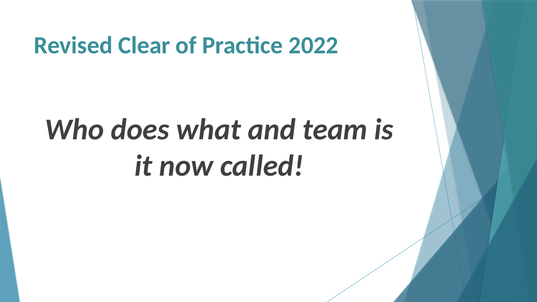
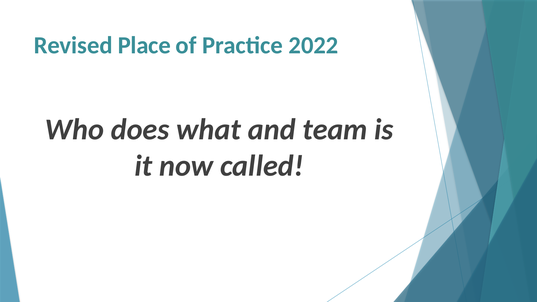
Clear: Clear -> Place
